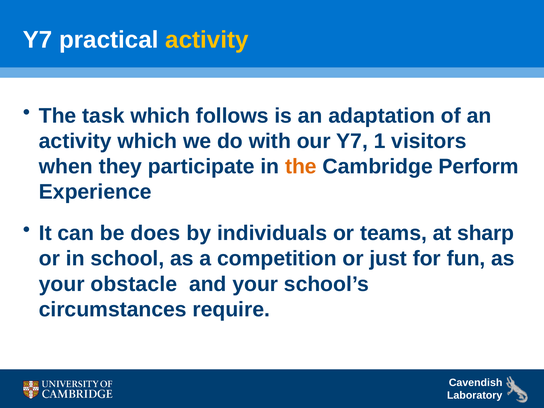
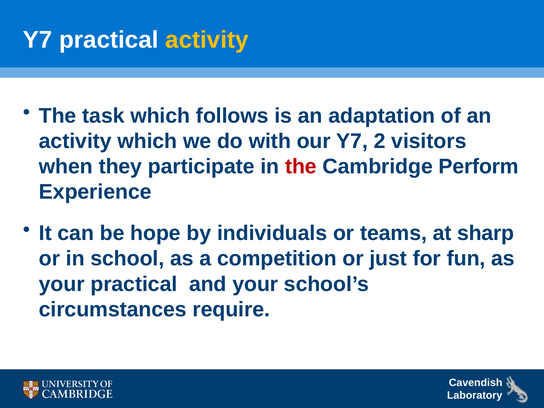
1: 1 -> 2
the at (301, 167) colour: orange -> red
does: does -> hope
your obstacle: obstacle -> practical
